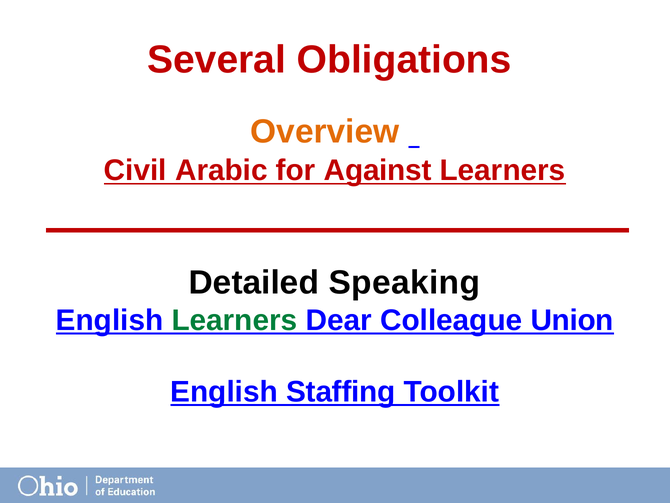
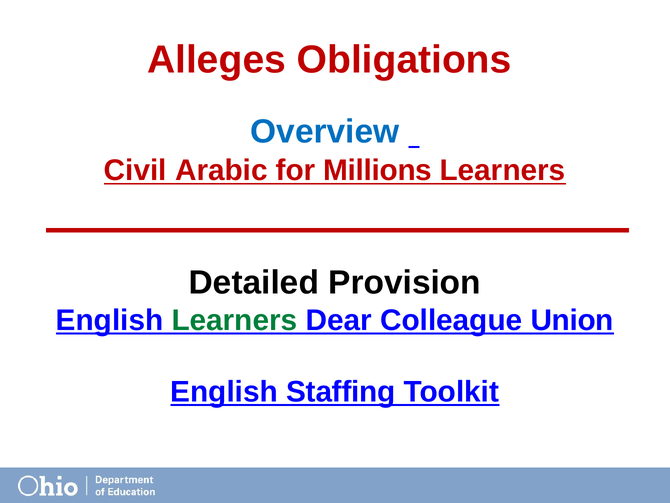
Several: Several -> Alleges
Overview colour: orange -> blue
Against: Against -> Millions
Speaking: Speaking -> Provision
